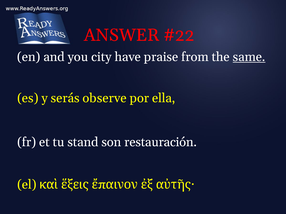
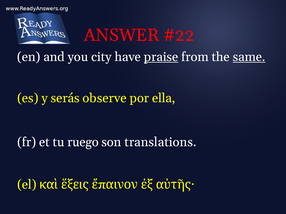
praise underline: none -> present
stand: stand -> ruego
restauración: restauración -> translations
